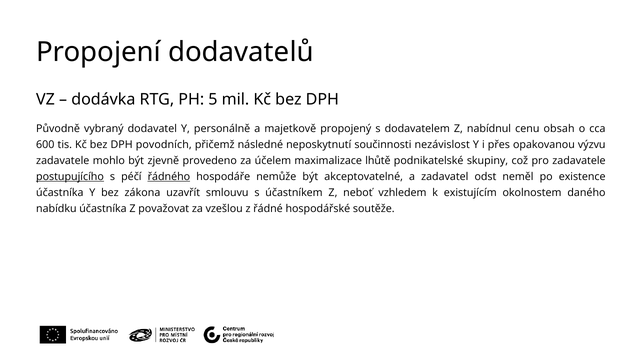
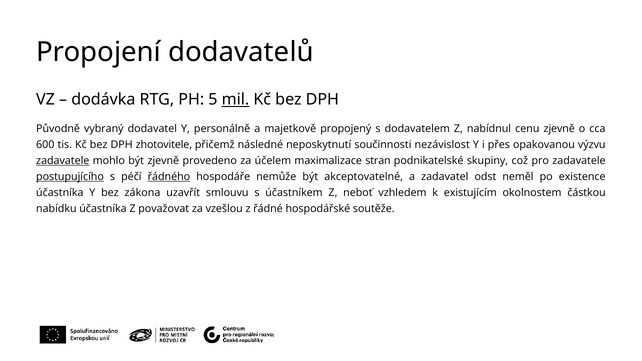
mil underline: none -> present
cenu obsah: obsah -> zjevně
povodních: povodních -> zhotovitele
zadavatele at (63, 161) underline: none -> present
lhůtě: lhůtě -> stran
daného: daného -> částkou
